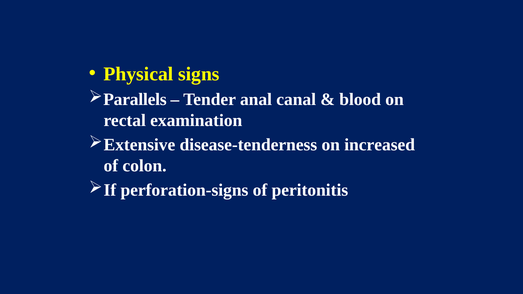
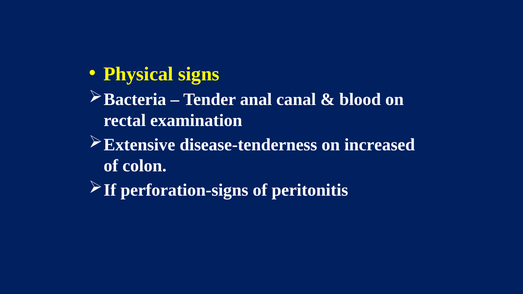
Parallels: Parallels -> Bacteria
